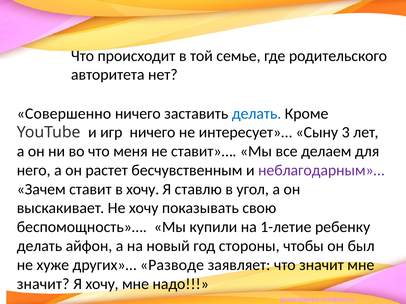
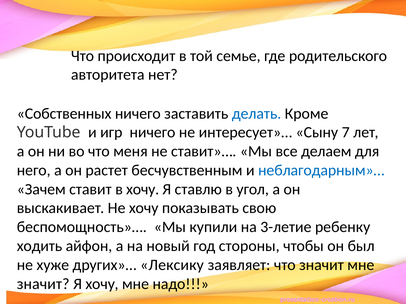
Совершенно: Совершенно -> Собственных
3: 3 -> 7
неблагодарным»… colour: purple -> blue
1-летие: 1-летие -> 3-летие
делать at (39, 246): делать -> ходить
Разводе: Разводе -> Лексику
